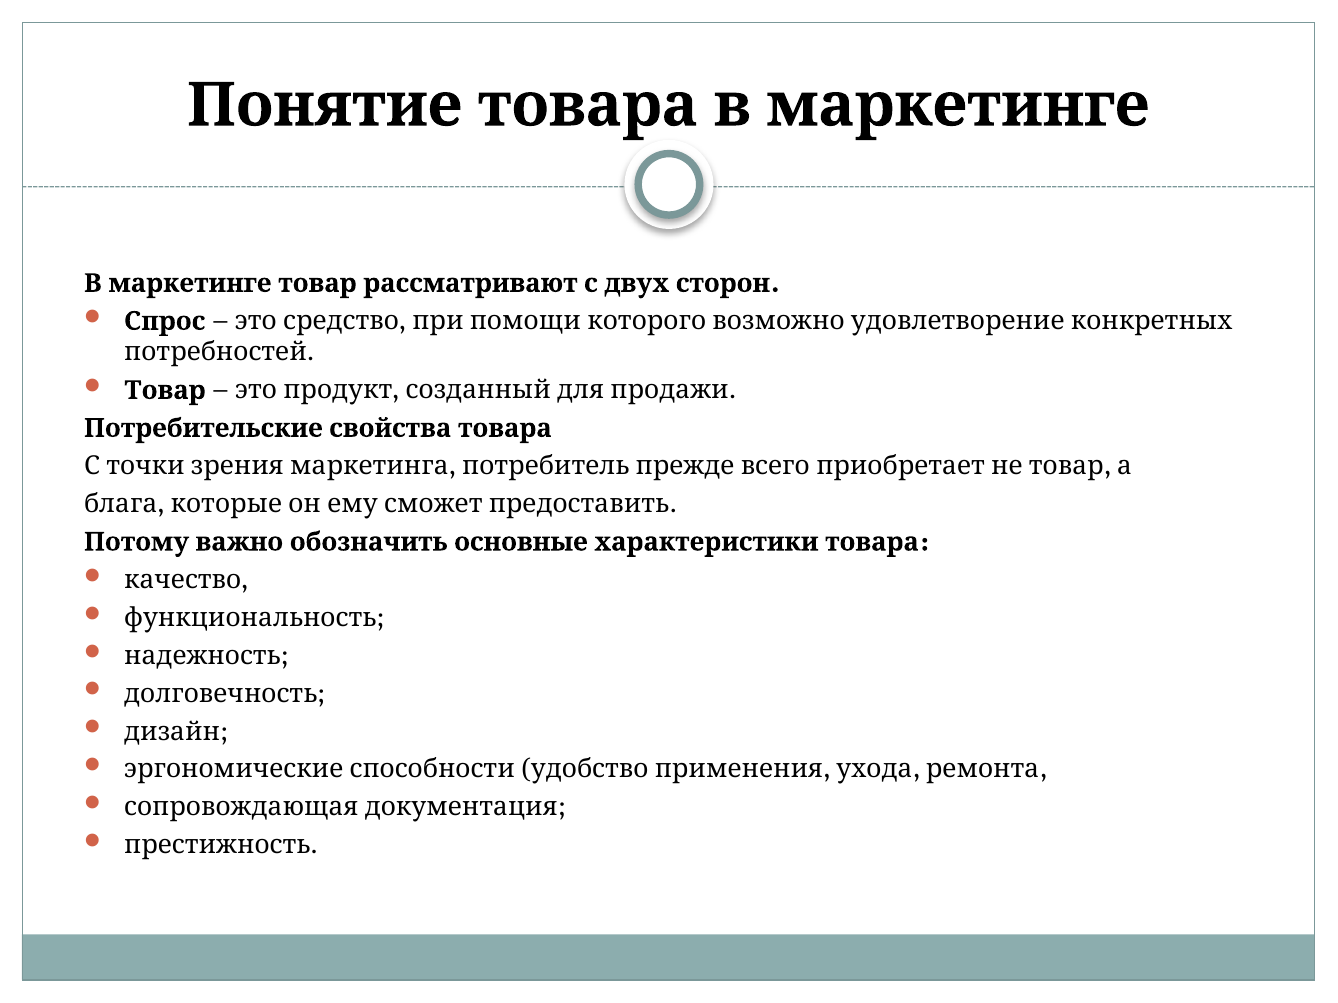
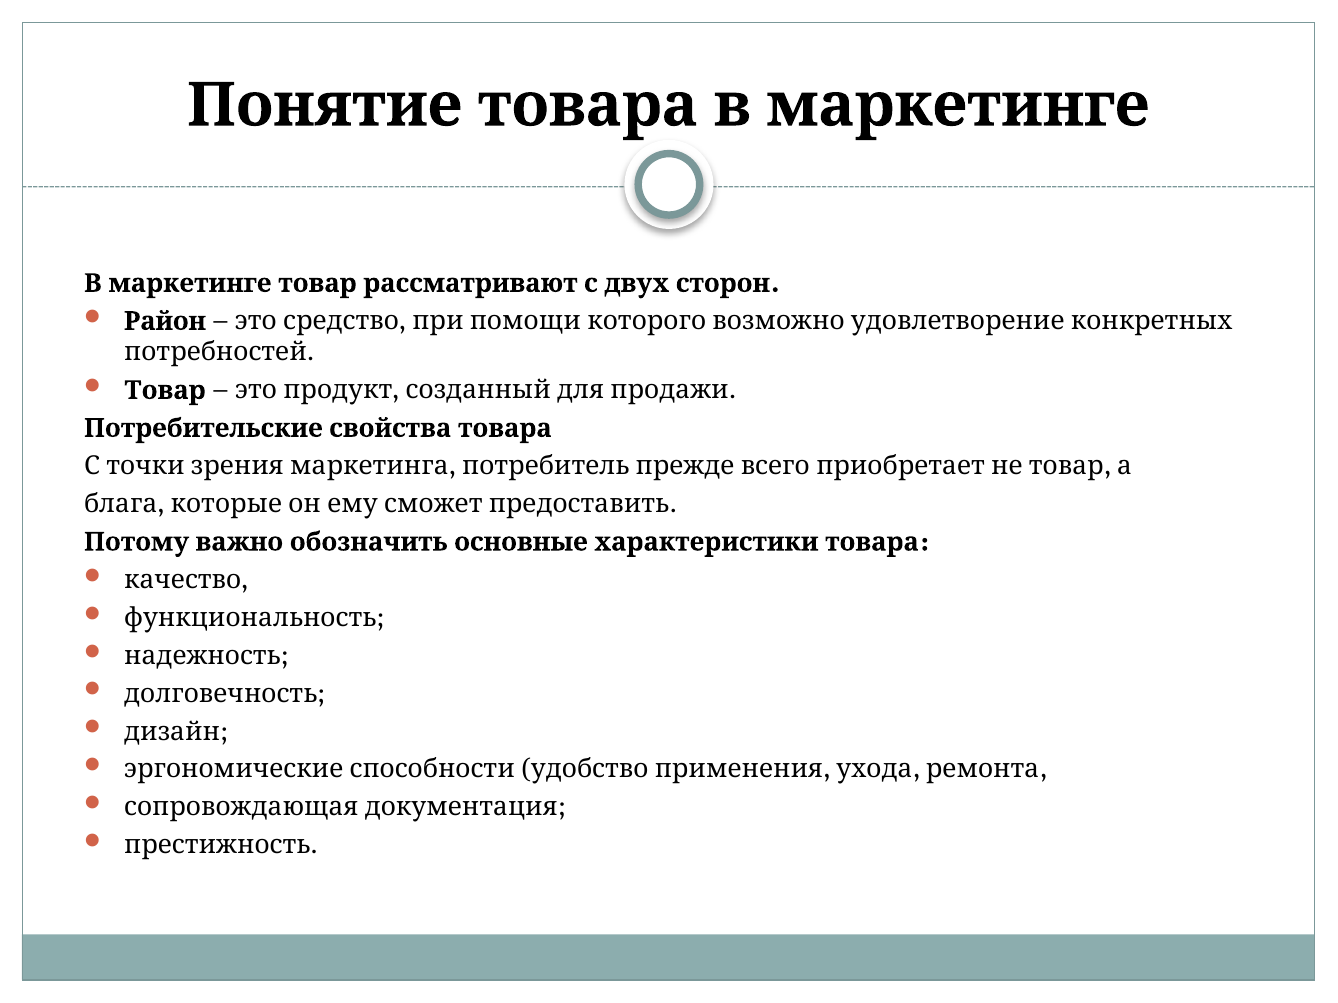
Спрос: Спрос -> Район
